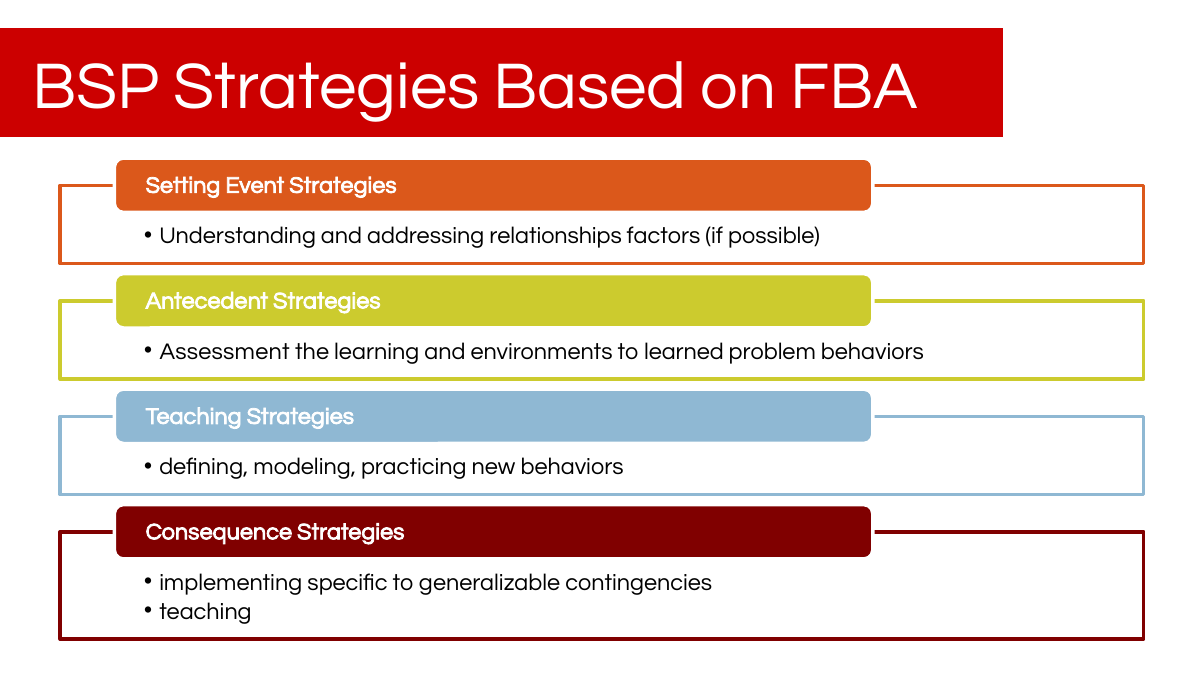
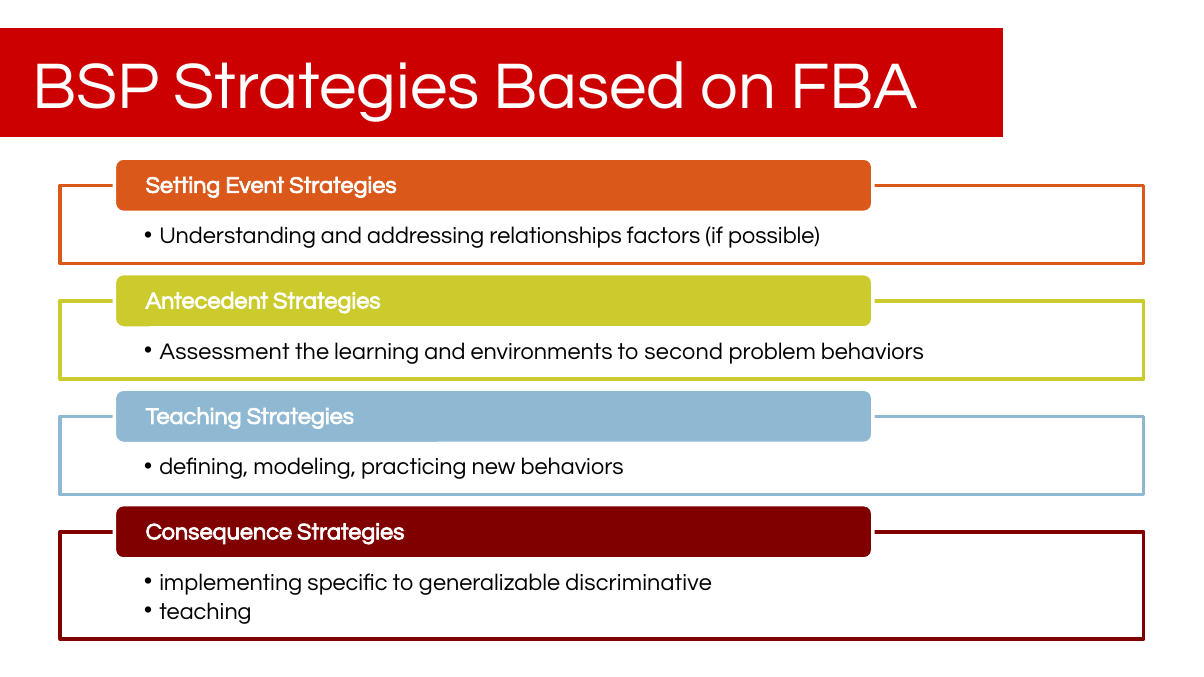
learned: learned -> second
contingencies: contingencies -> discriminative
